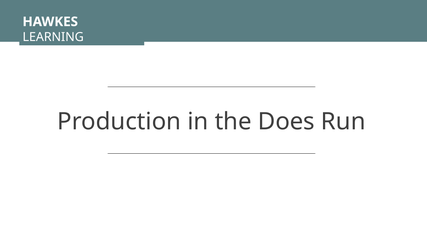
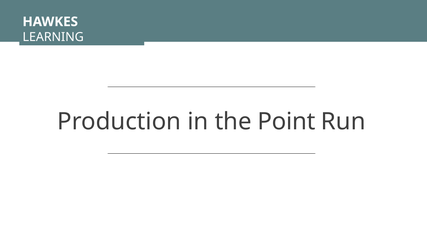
Does: Does -> Point
